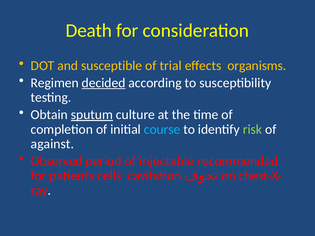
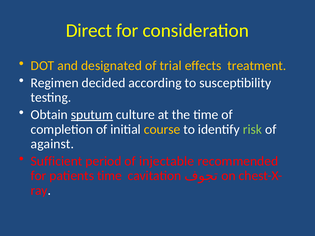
Death: Death -> Direct
susceptible: susceptible -> designated
organisms: organisms -> treatment
decided underline: present -> none
course colour: light blue -> yellow
Observed: Observed -> Sufficient
patients cells: cells -> time
